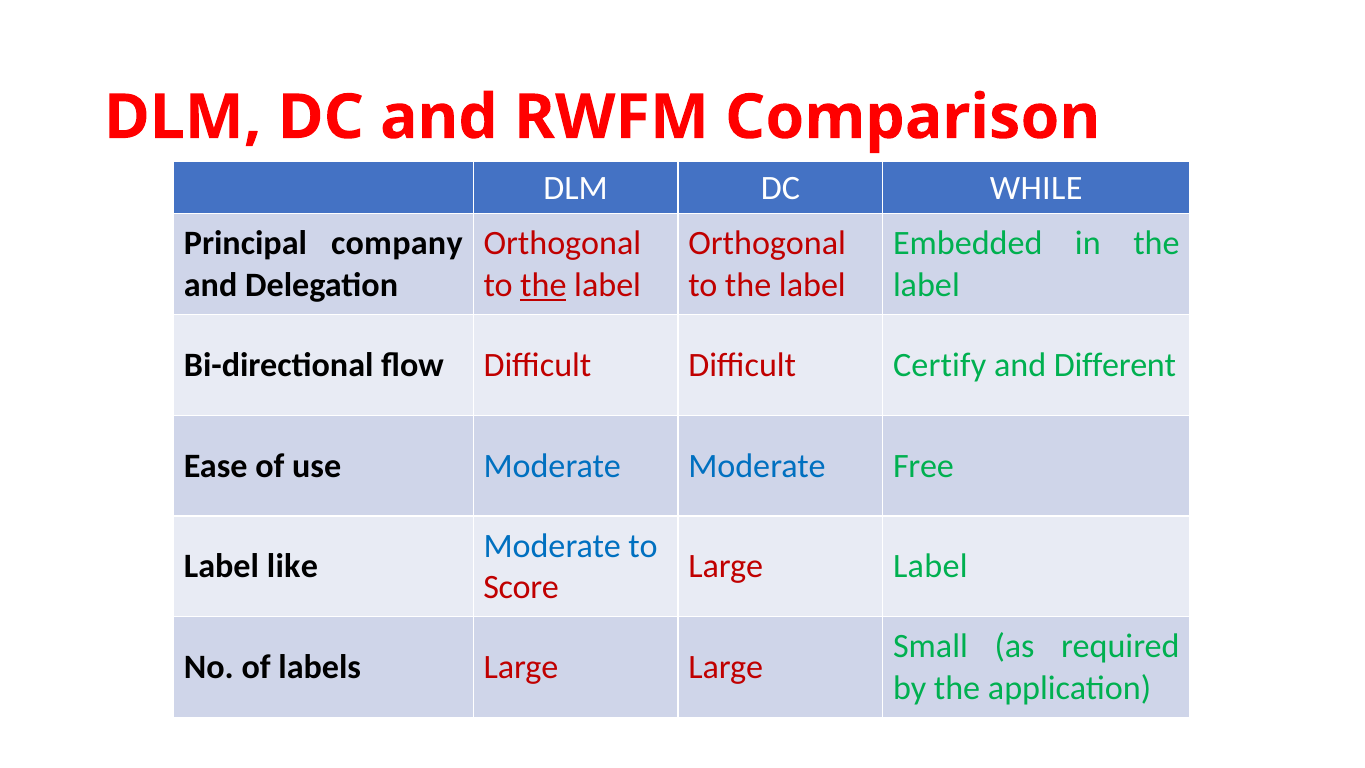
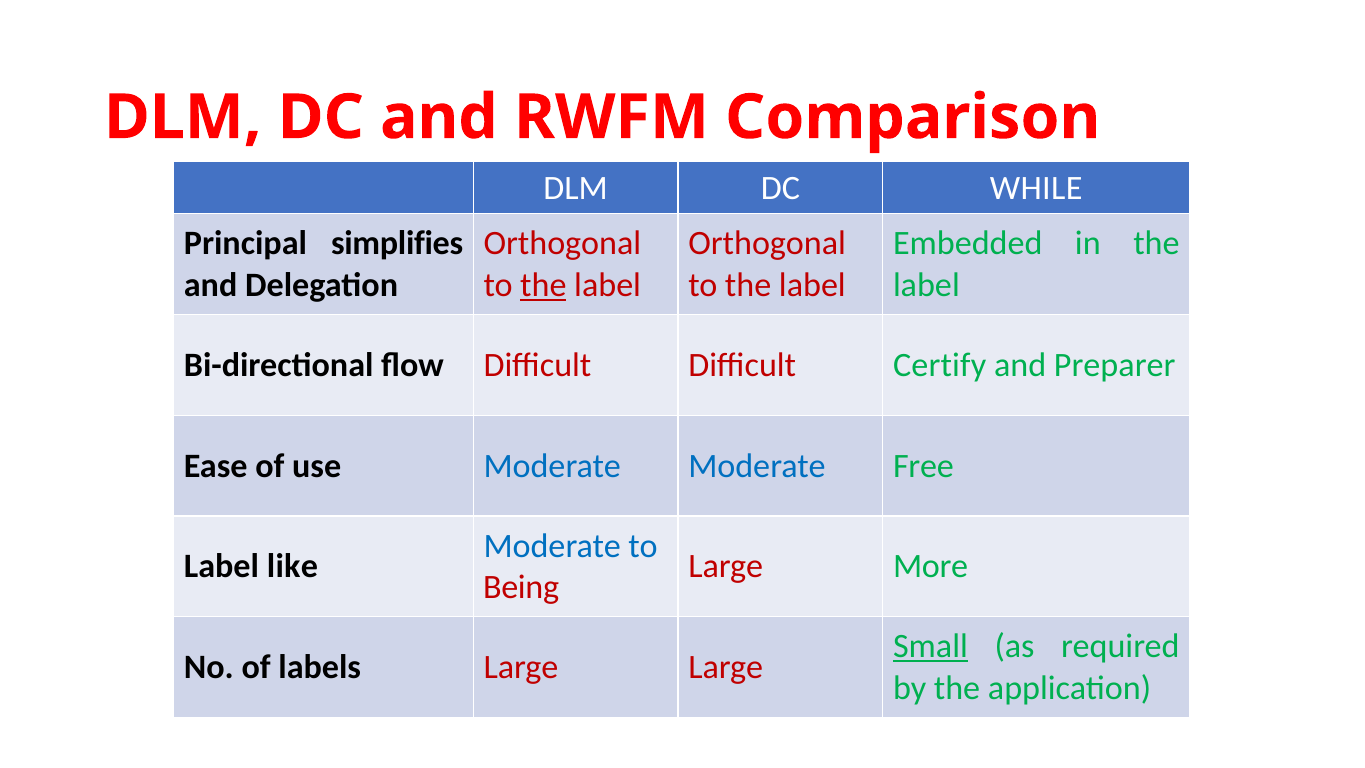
company: company -> simplifies
Different: Different -> Preparer
Large Label: Label -> More
Score: Score -> Being
Small underline: none -> present
